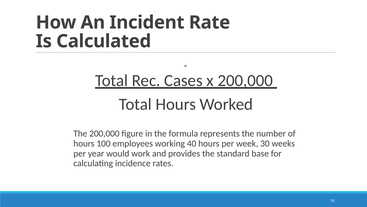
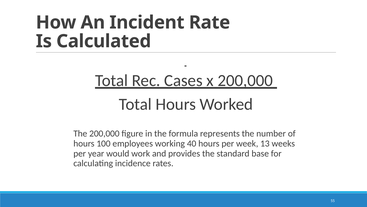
30: 30 -> 13
